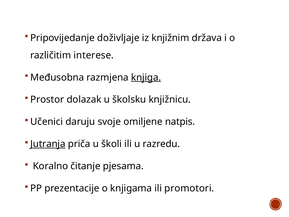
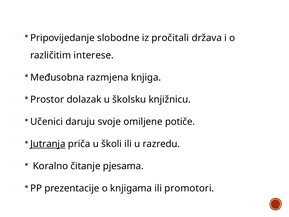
doživljaje: doživljaje -> slobodne
knjižnim: knjižnim -> pročitali
knjiga underline: present -> none
natpis: natpis -> potiče
